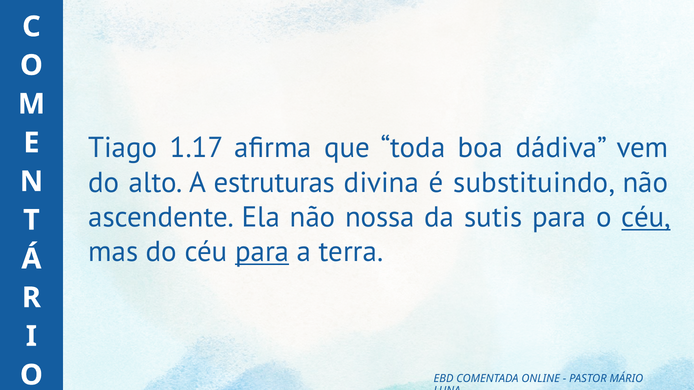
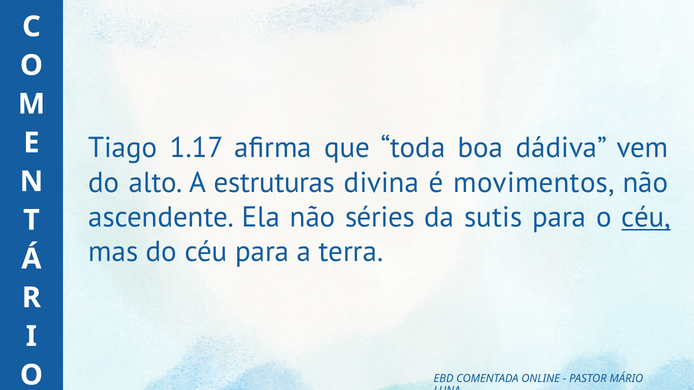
substituindo: substituindo -> movimentos
nossa: nossa -> séries
para at (262, 252) underline: present -> none
